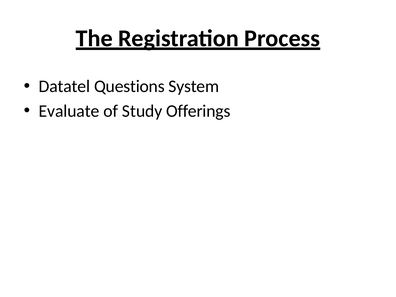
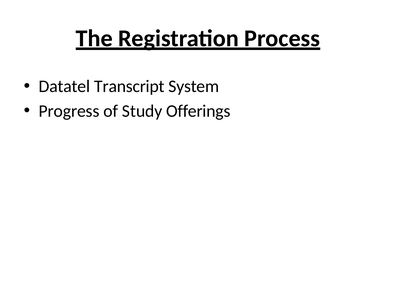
Questions: Questions -> Transcript
Evaluate: Evaluate -> Progress
